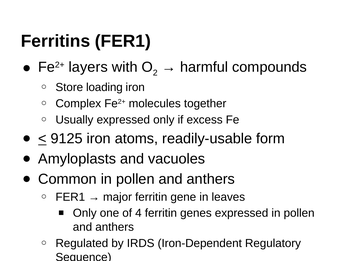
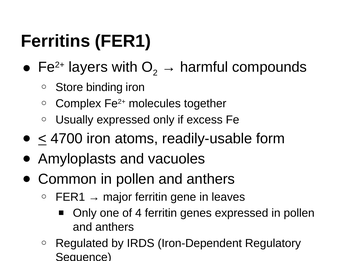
loading: loading -> binding
9125: 9125 -> 4700
